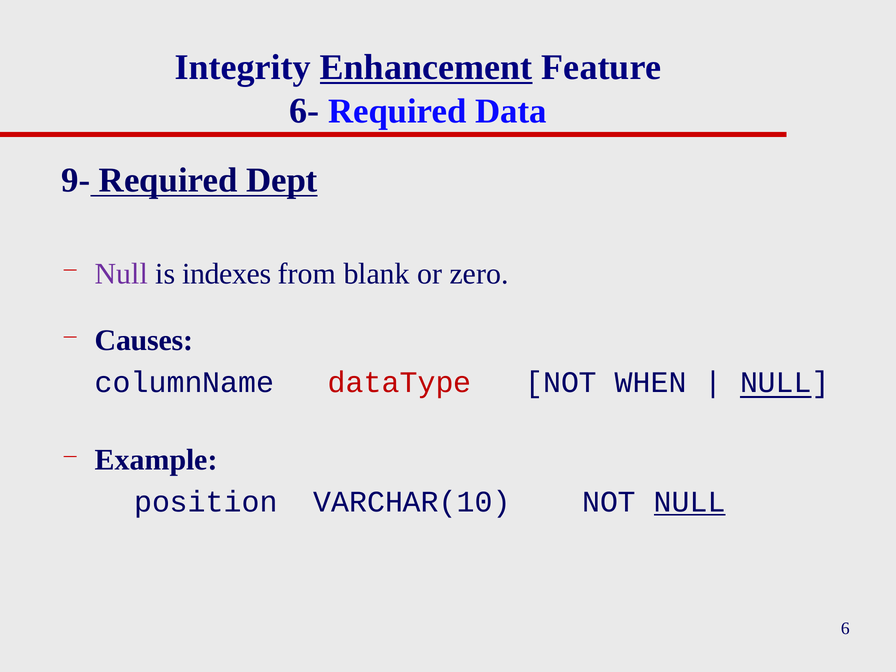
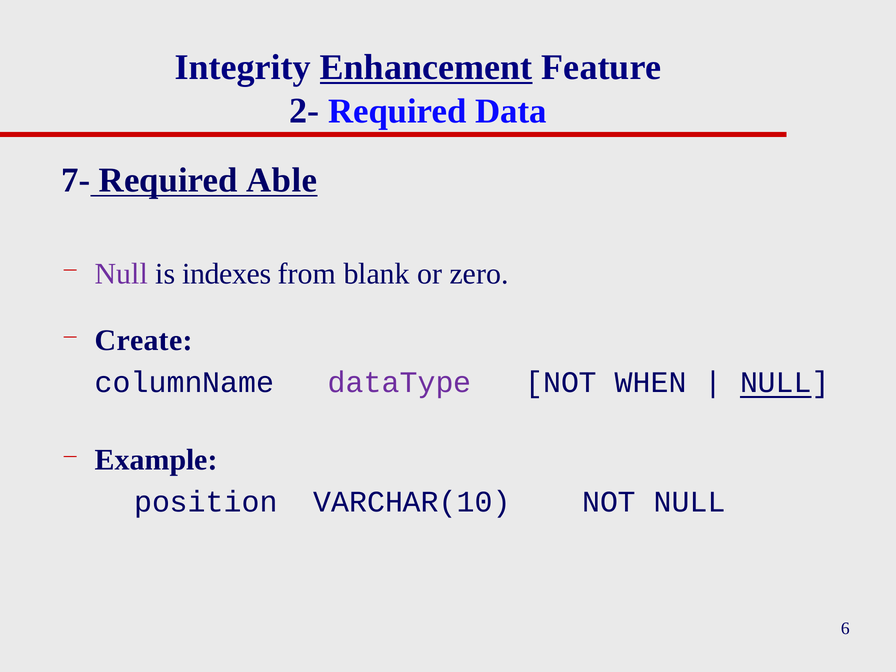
6-: 6- -> 2-
9-: 9- -> 7-
Dept: Dept -> Able
Causes: Causes -> Create
dataType colour: red -> purple
NULL at (690, 502) underline: present -> none
